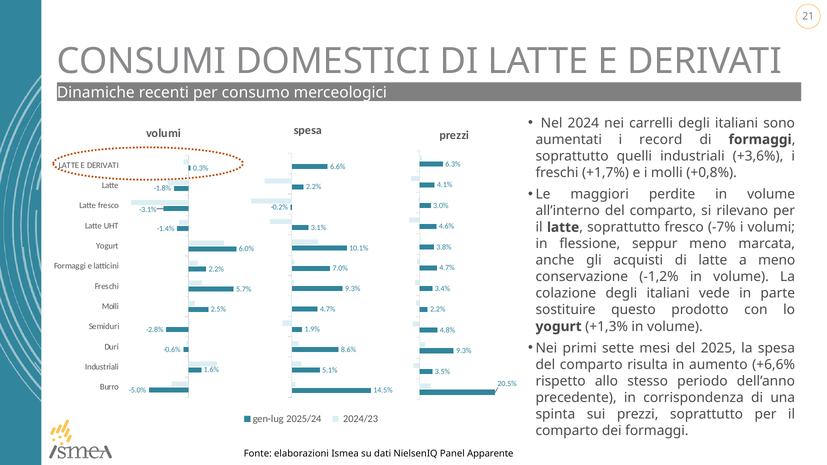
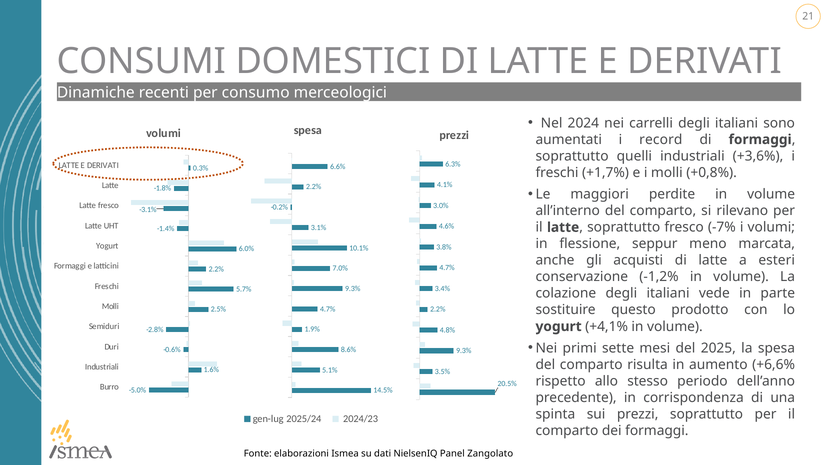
a meno: meno -> esteri
+1,3%: +1,3% -> +4,1%
Apparente: Apparente -> Zangolato
